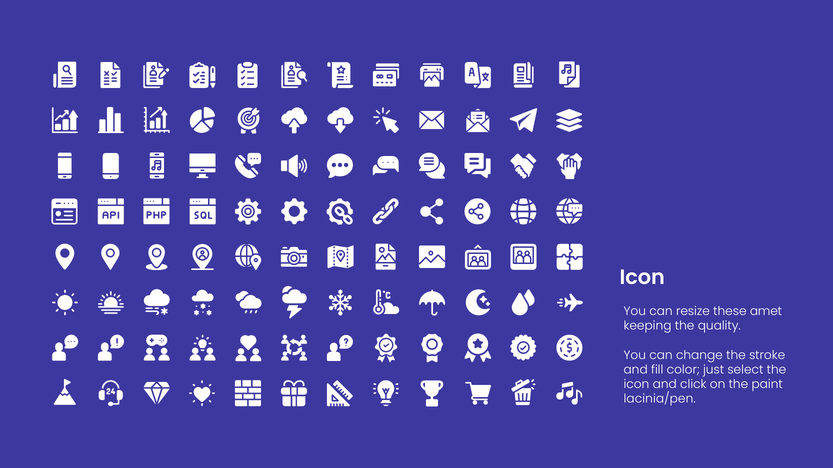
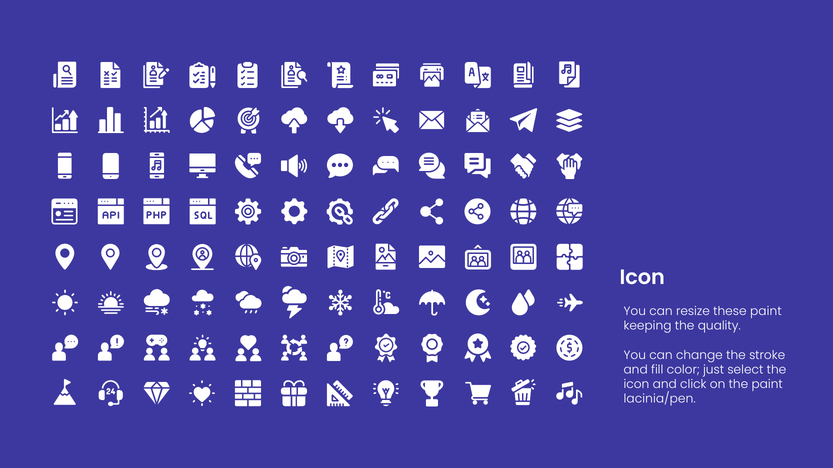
these amet: amet -> paint
